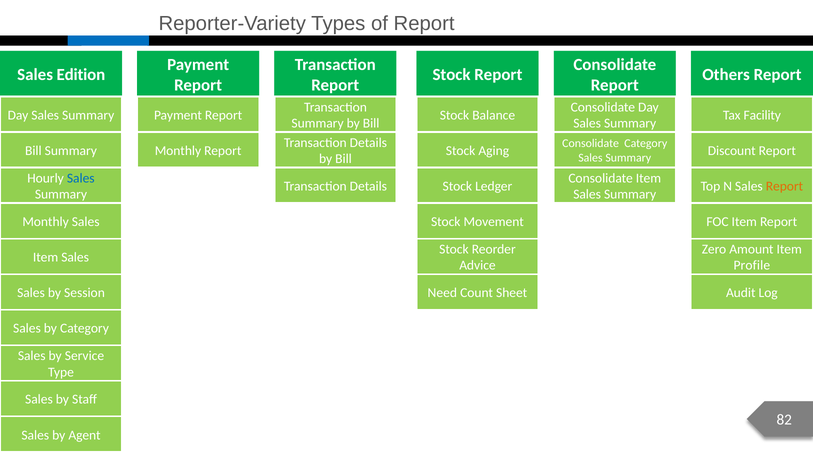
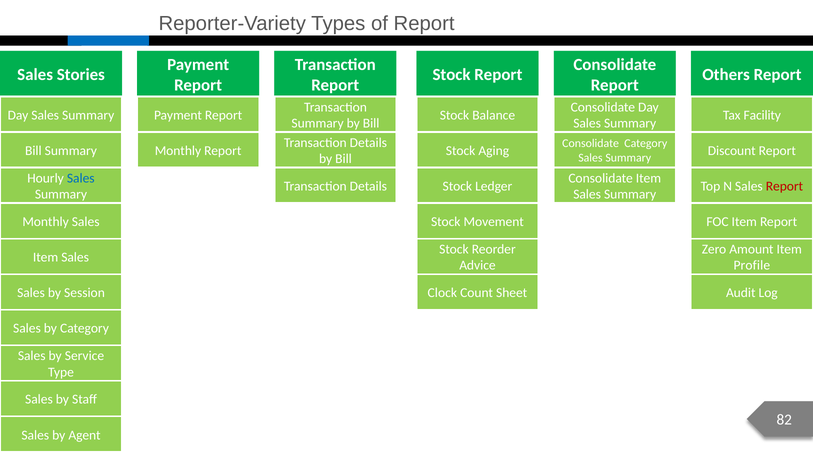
Edition: Edition -> Stories
Report at (784, 186) colour: orange -> red
Need: Need -> Clock
